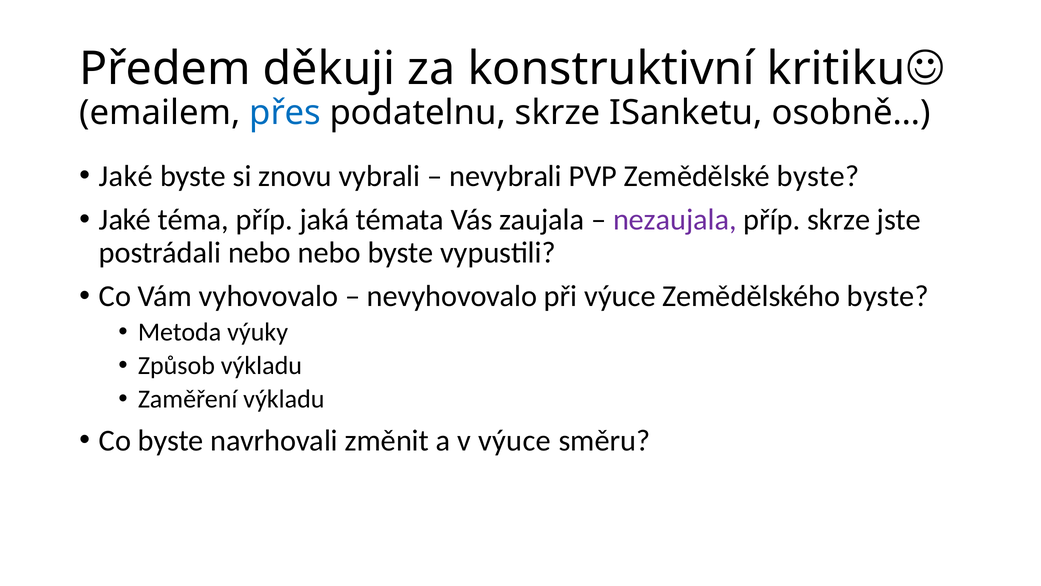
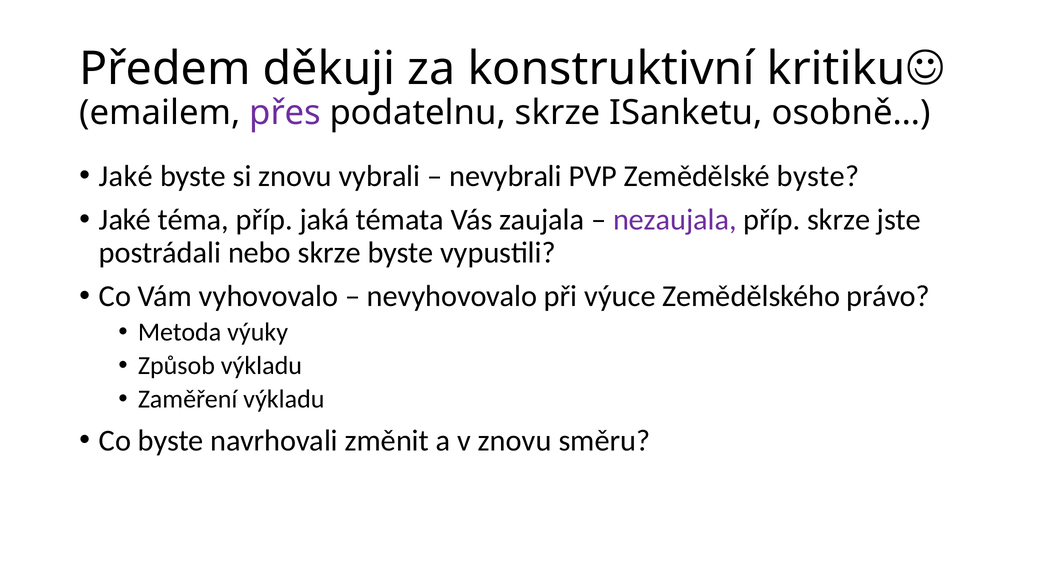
přes colour: blue -> purple
nebo nebo: nebo -> skrze
Zemědělského byste: byste -> právo
v výuce: výuce -> znovu
